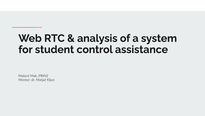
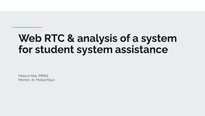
student control: control -> system
